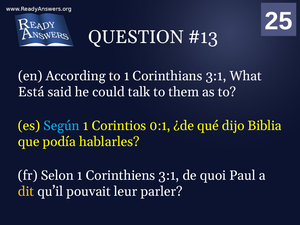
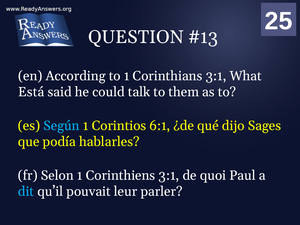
0:1: 0:1 -> 6:1
Biblia: Biblia -> Sages
dit colour: yellow -> light blue
